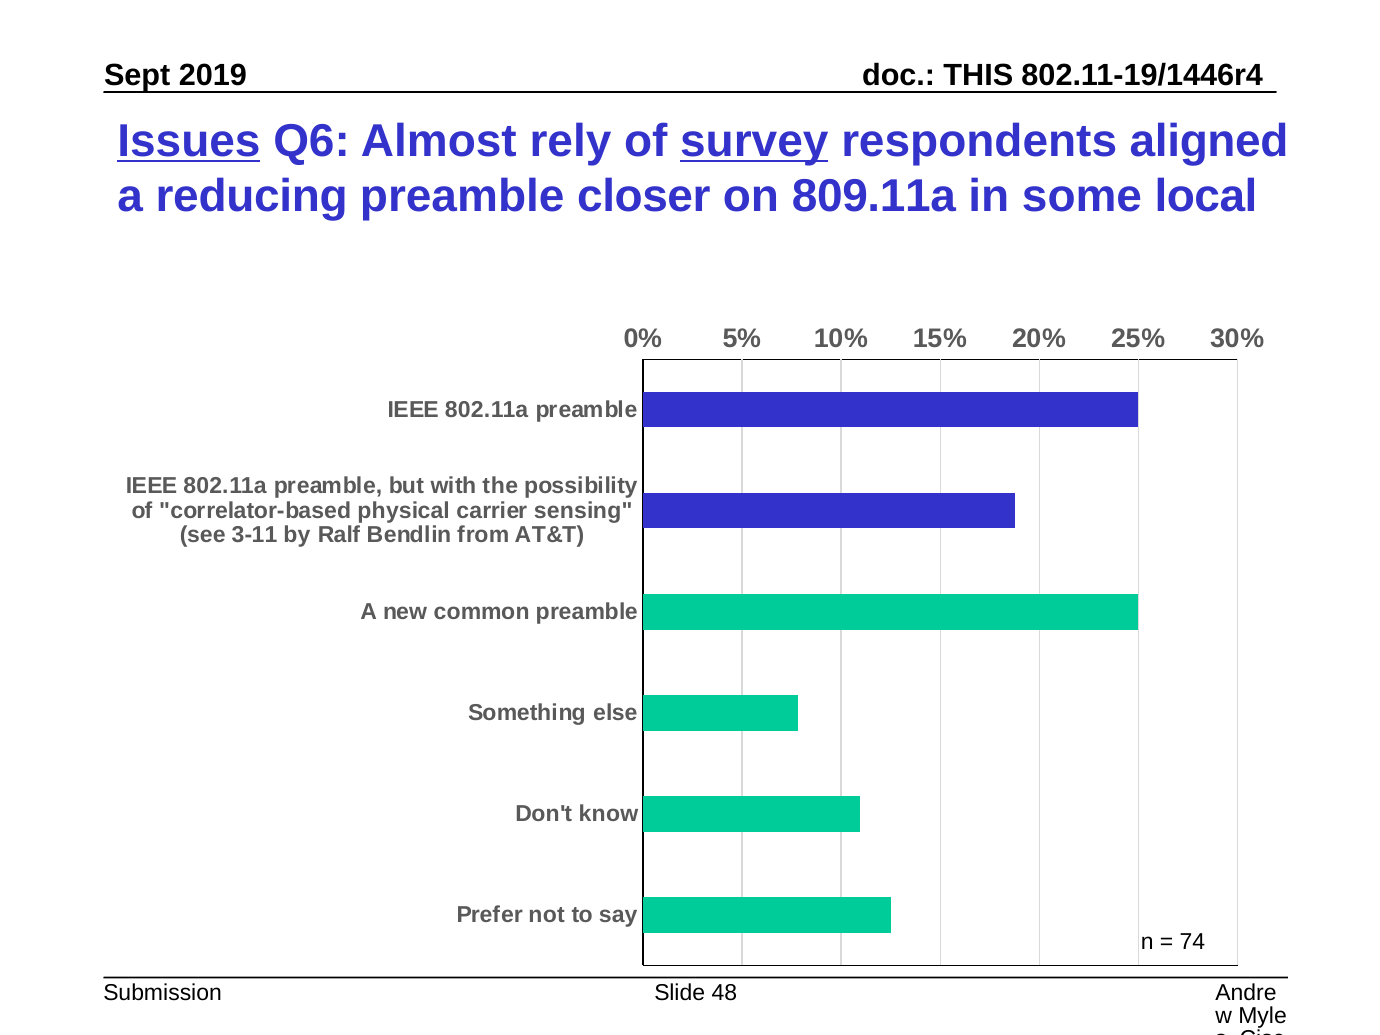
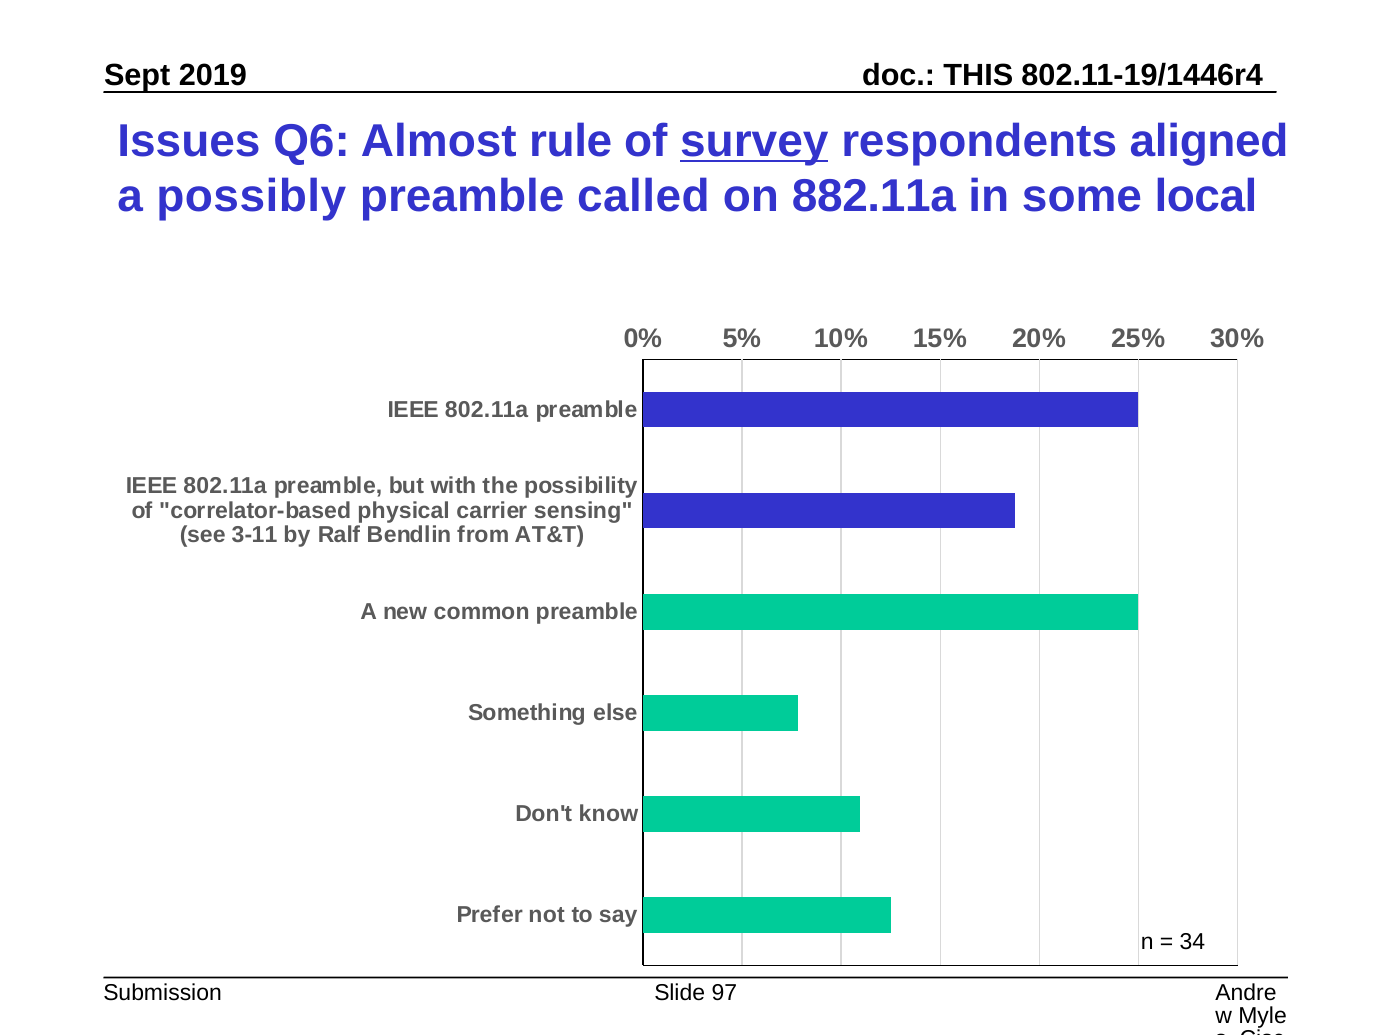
Issues underline: present -> none
rely: rely -> rule
reducing: reducing -> possibly
closer: closer -> called
809.11a: 809.11a -> 882.11a
74: 74 -> 34
48: 48 -> 97
